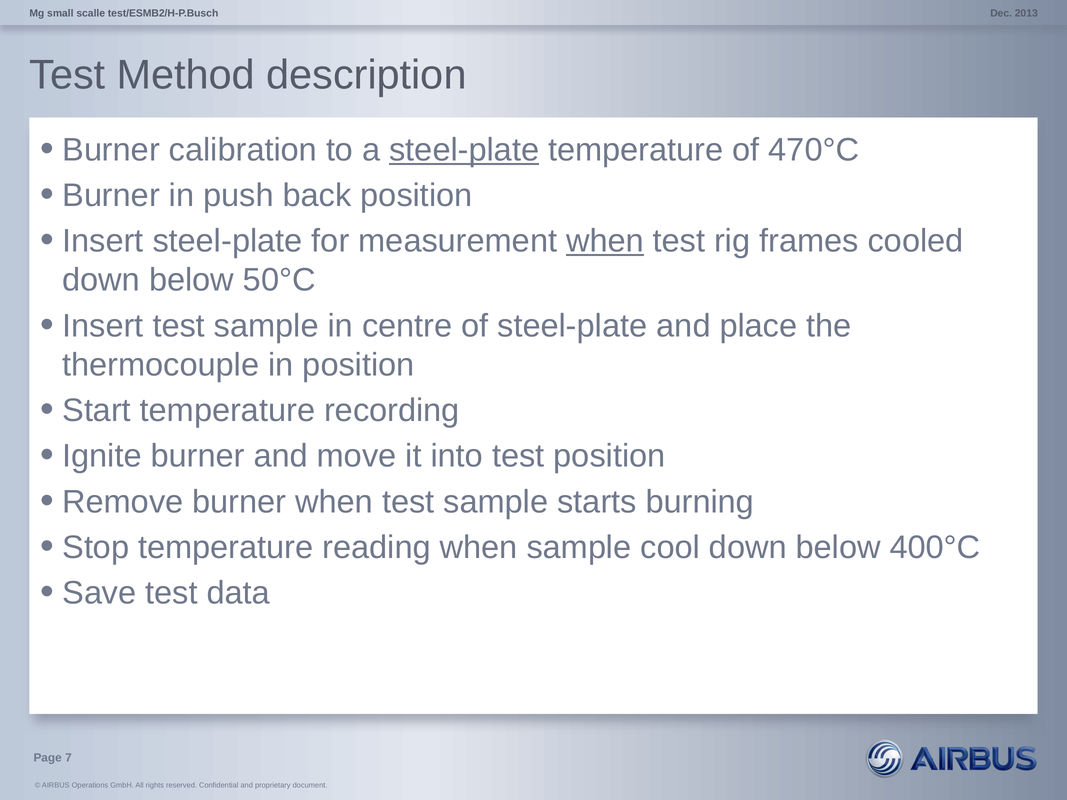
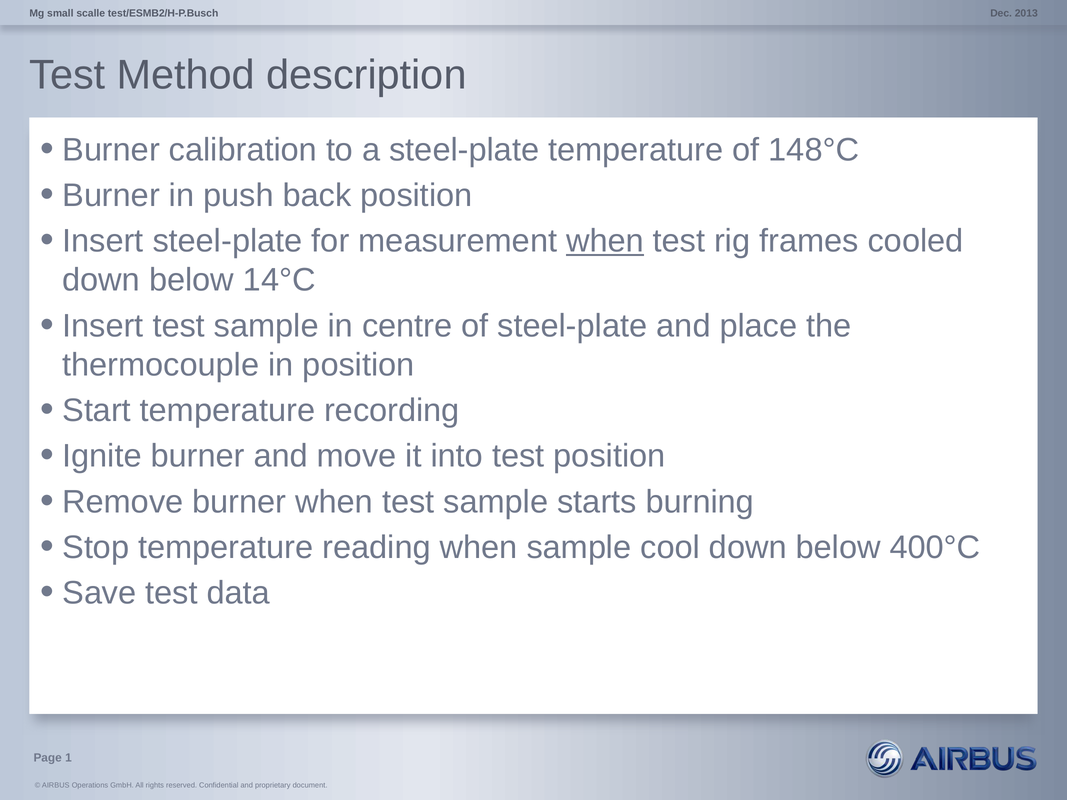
steel-plate at (464, 150) underline: present -> none
470°C: 470°C -> 148°C
50°C: 50°C -> 14°C
7: 7 -> 1
